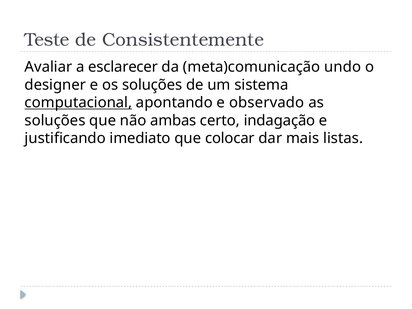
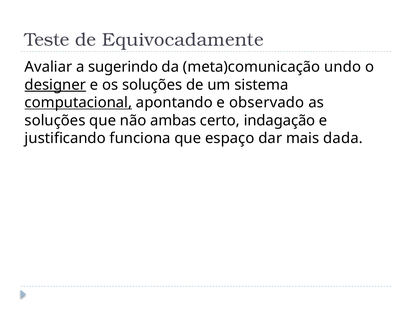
Consistentemente: Consistentemente -> Equivocadamente
esclarecer: esclarecer -> sugerindo
designer underline: none -> present
imediato: imediato -> funciona
colocar: colocar -> espaço
listas: listas -> dada
